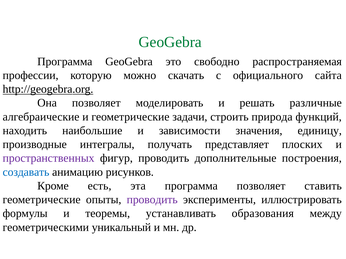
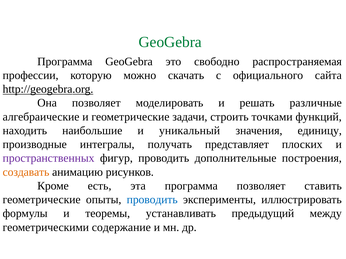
природа: природа -> точками
зависимости: зависимости -> уникальный
создавать colour: blue -> orange
проводить at (152, 200) colour: purple -> blue
образования: образования -> предыдущий
уникальный: уникальный -> содержание
